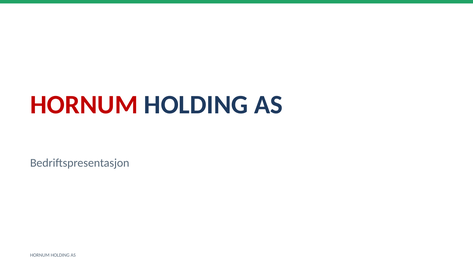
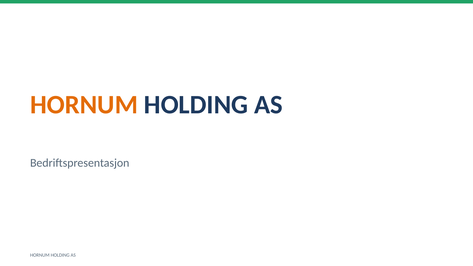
HORNUM at (84, 105) colour: red -> orange
